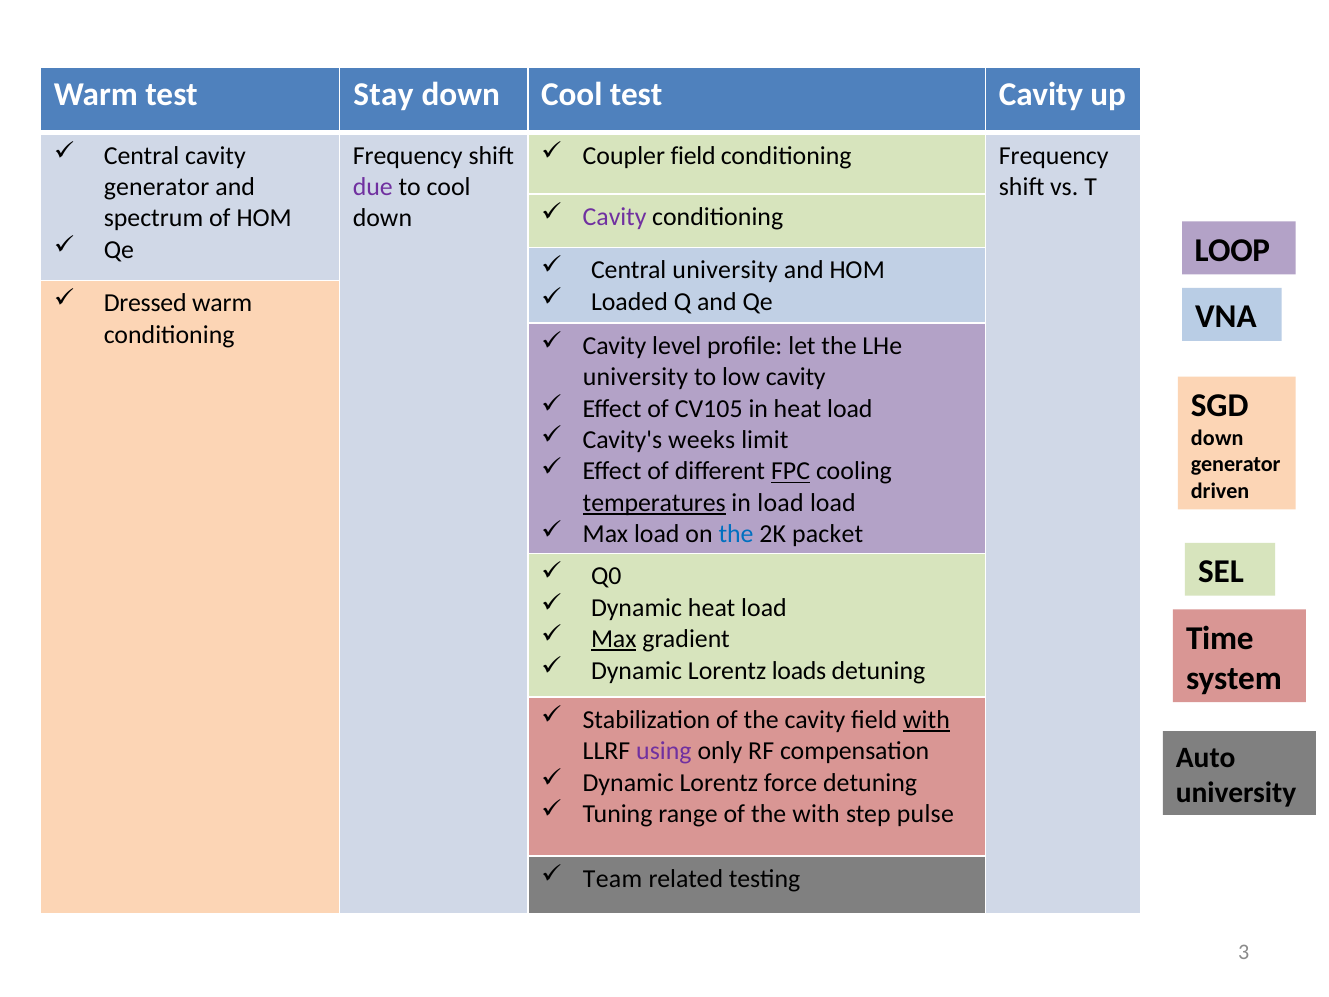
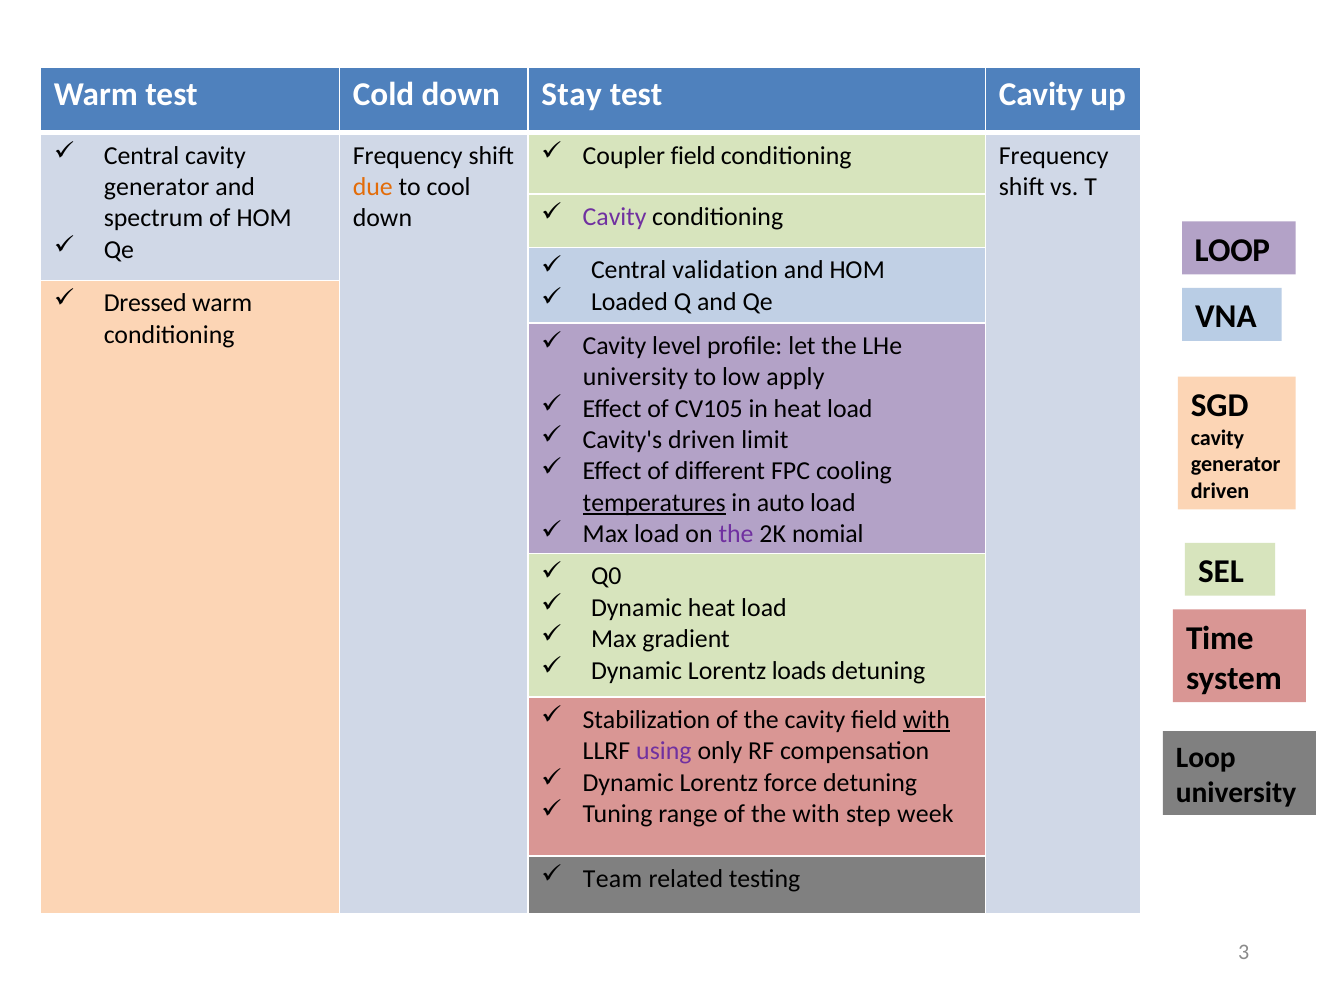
Stay: Stay -> Cold
down Cool: Cool -> Stay
due colour: purple -> orange
Central university: university -> validation
low cavity: cavity -> apply
Cavity's weeks: weeks -> driven
down at (1217, 438): down -> cavity
FPC underline: present -> none
in load: load -> auto
the at (736, 534) colour: blue -> purple
packet: packet -> nomial
Max at (614, 639) underline: present -> none
Auto at (1206, 757): Auto -> Loop
pulse: pulse -> week
